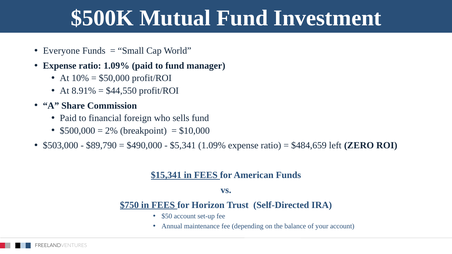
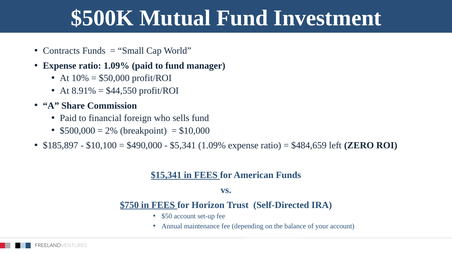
Everyone: Everyone -> Contracts
$503,000: $503,000 -> $185,897
$89,790: $89,790 -> $10,100
